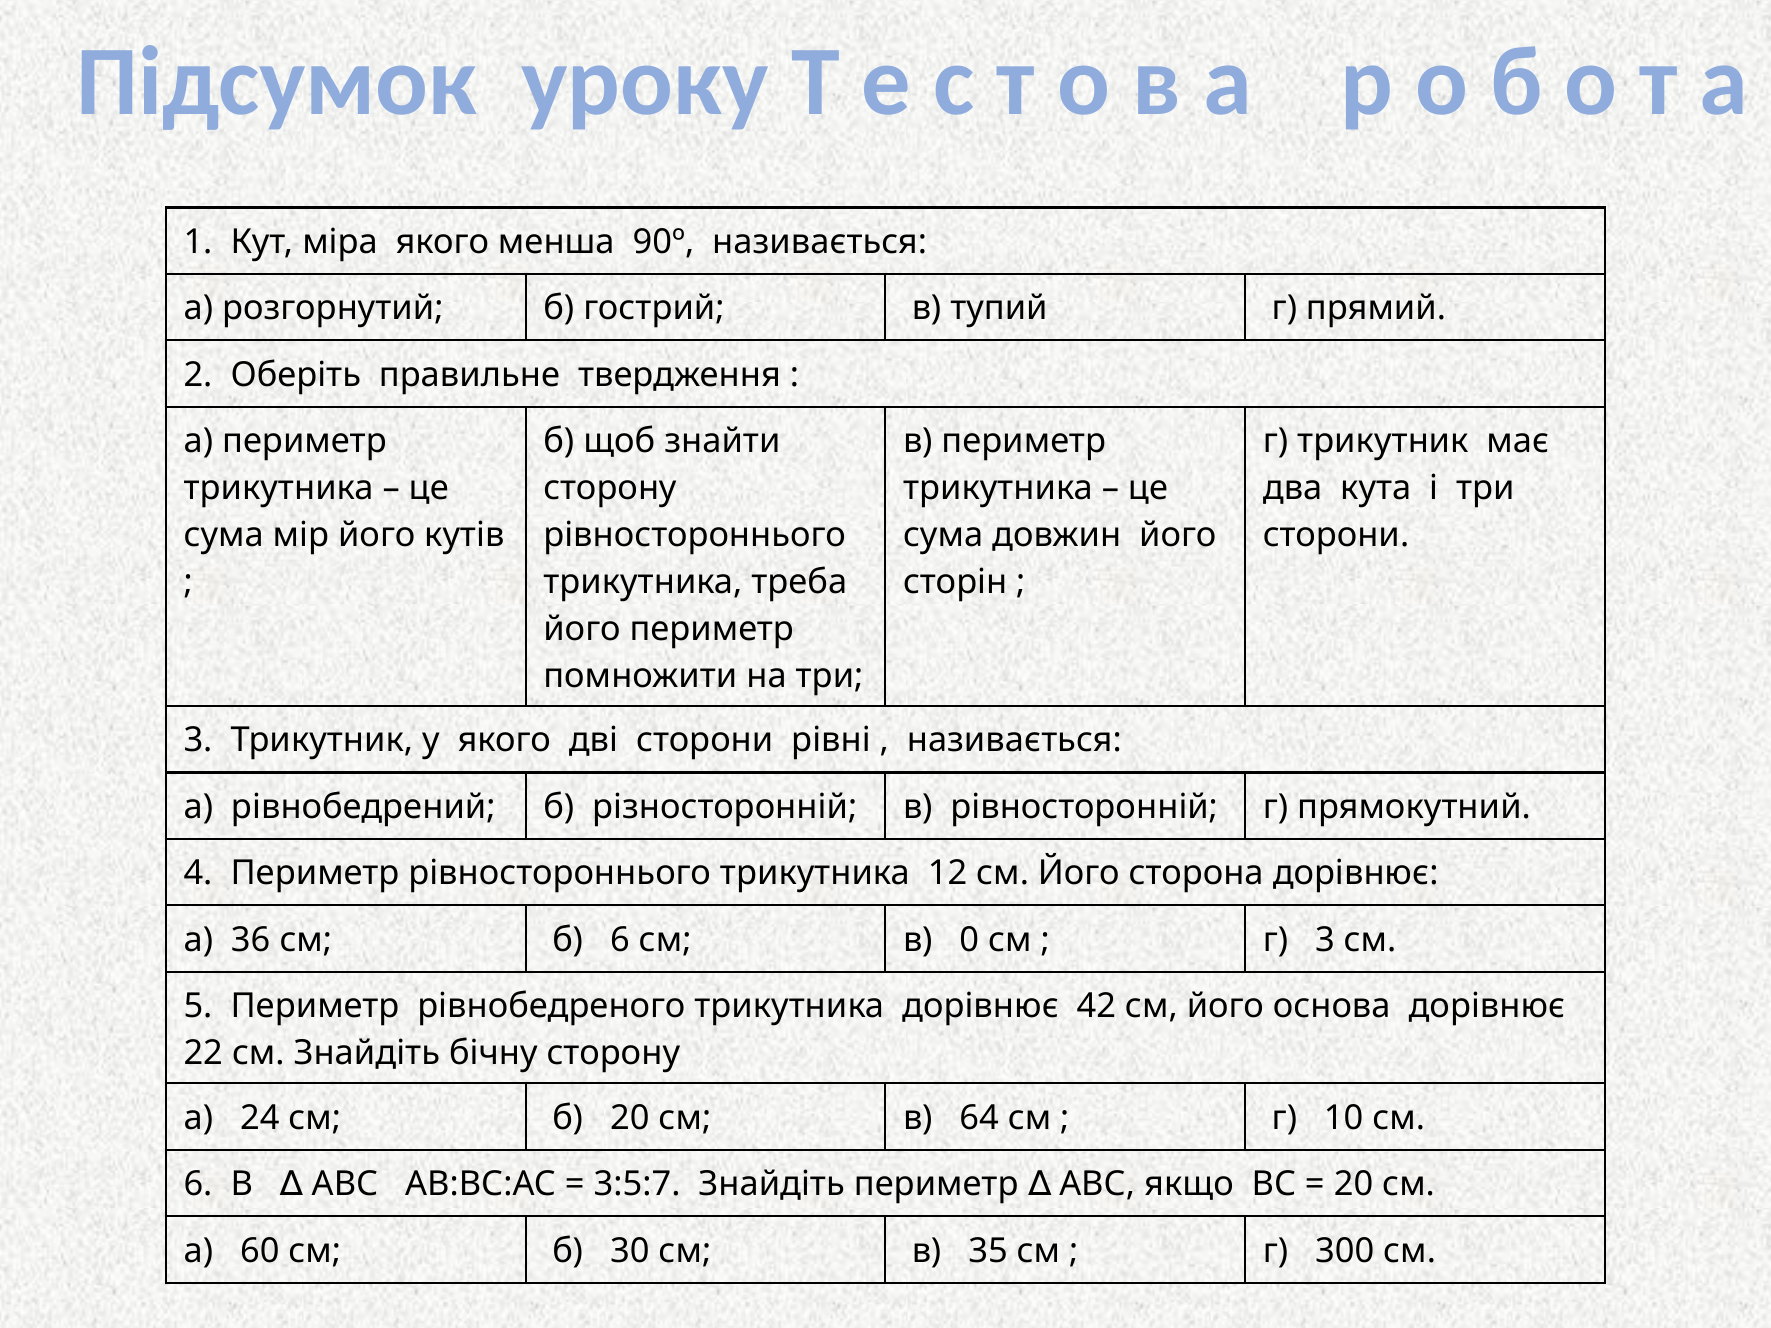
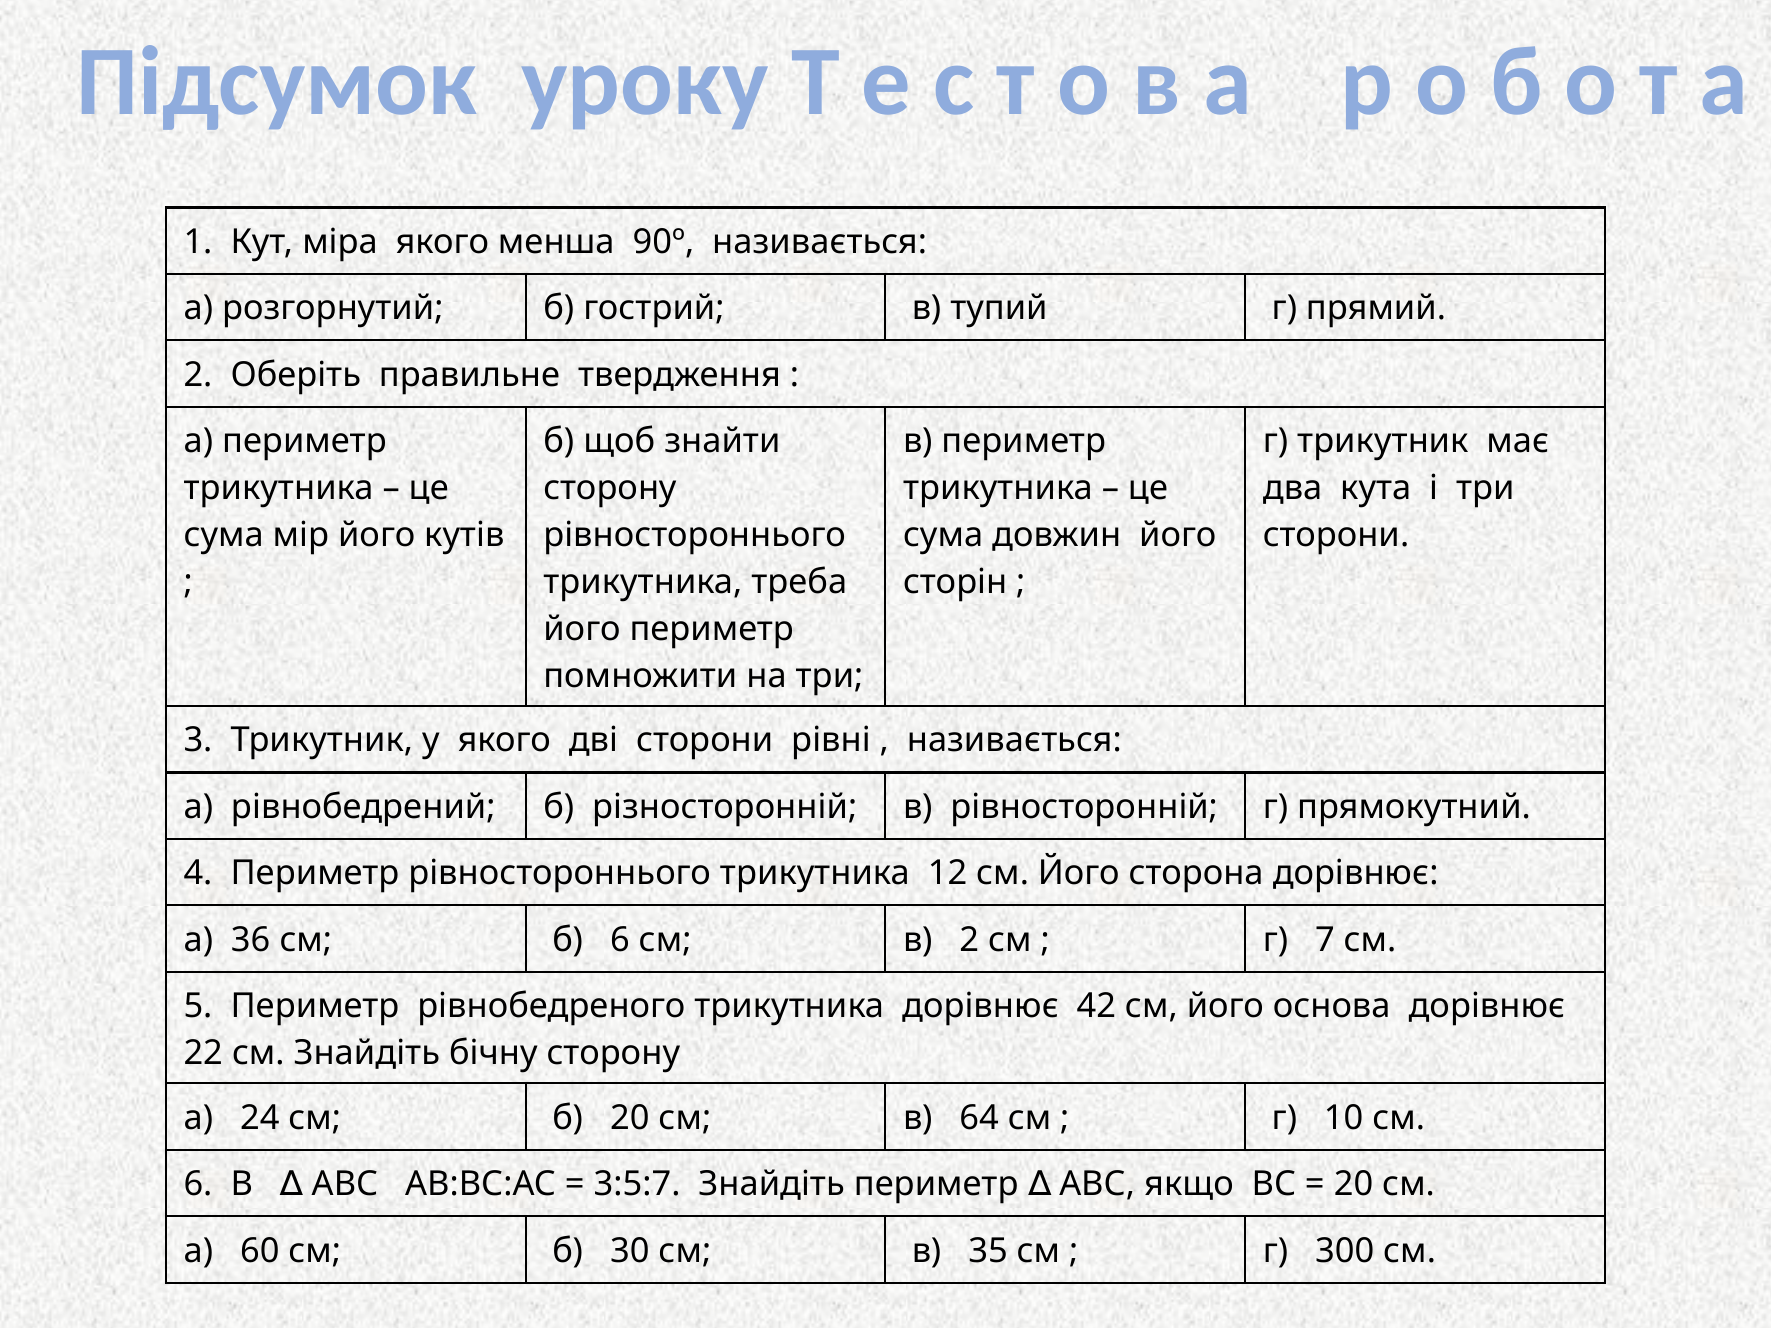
в 0: 0 -> 2
г 3: 3 -> 7
